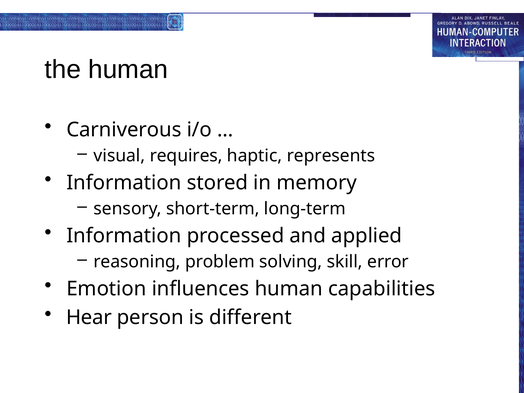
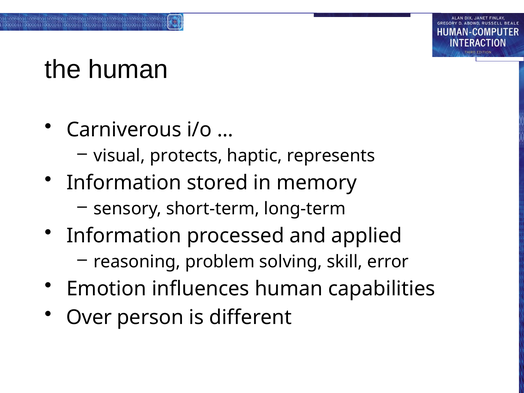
requires: requires -> protects
Hear: Hear -> Over
